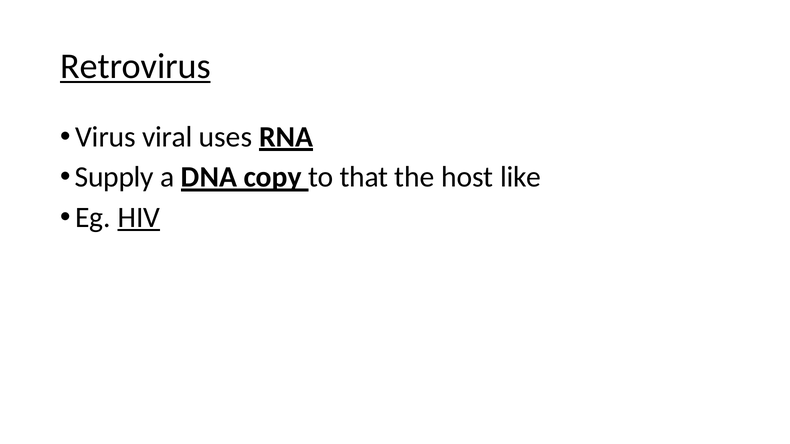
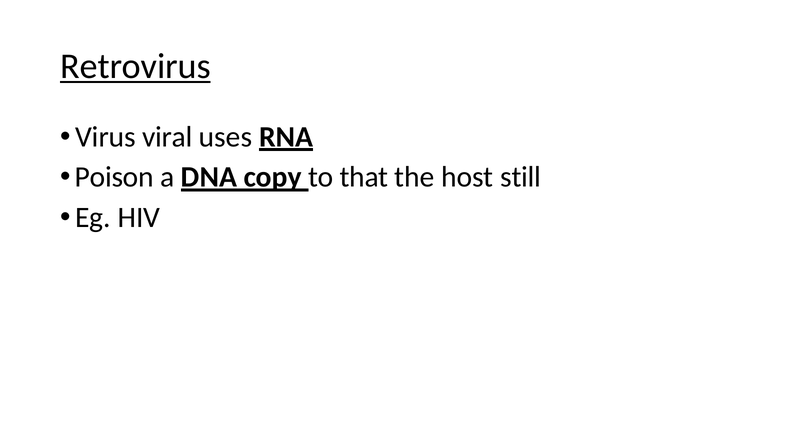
Supply: Supply -> Poison
like: like -> still
HIV underline: present -> none
